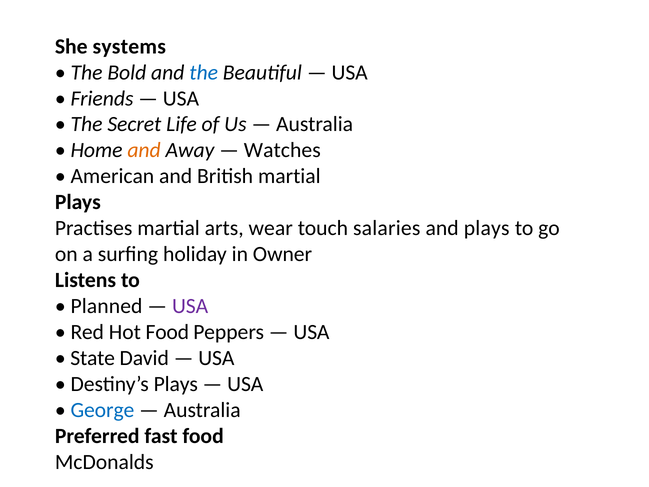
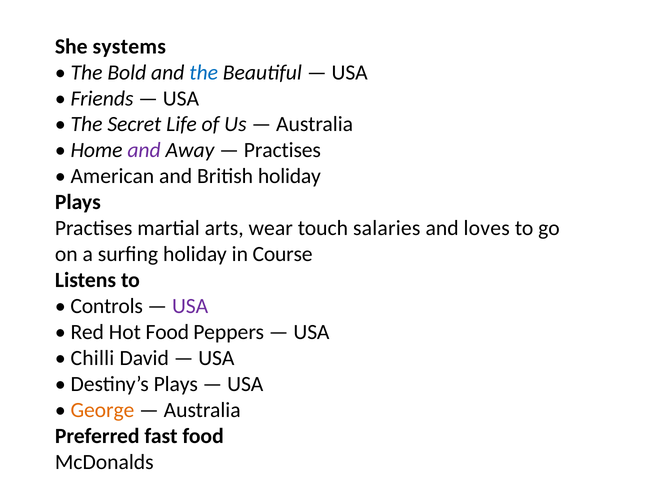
and at (144, 150) colour: orange -> purple
Watches at (282, 150): Watches -> Practises
British martial: martial -> holiday
and plays: plays -> loves
Owner: Owner -> Course
Planned: Planned -> Controls
State: State -> Chilli
George colour: blue -> orange
